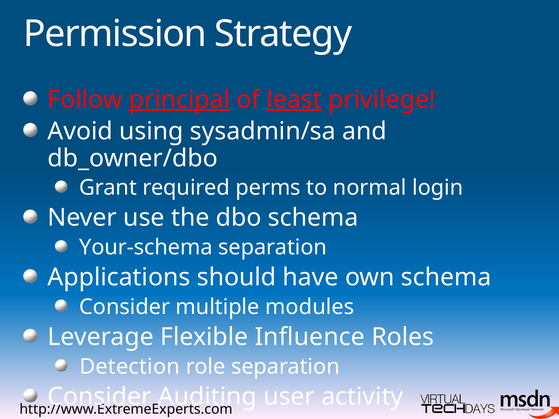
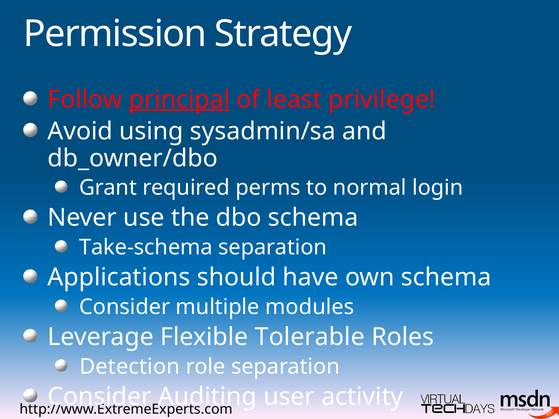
least underline: present -> none
Your-schema: Your-schema -> Take-schema
Influence: Influence -> Tolerable
